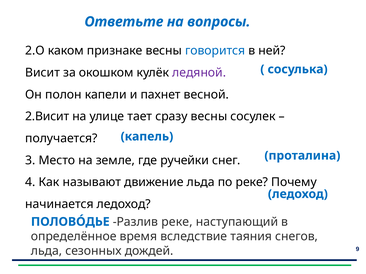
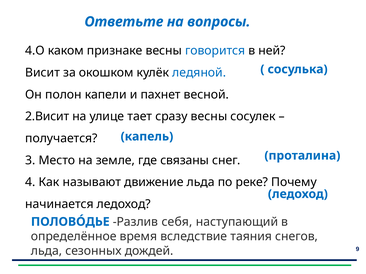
2.О: 2.О -> 4.О
ледяной colour: purple -> blue
ручейки: ручейки -> связаны
Разлив реке: реке -> себя
